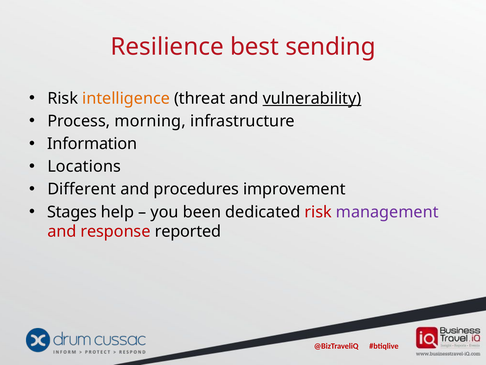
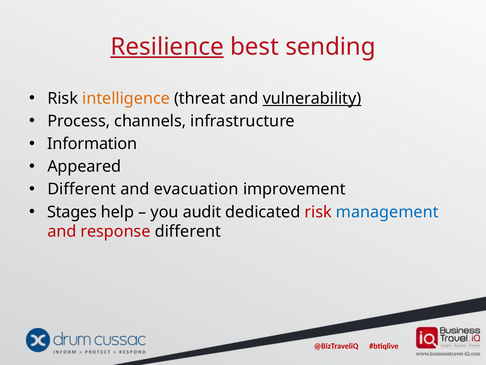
Resilience underline: none -> present
morning: morning -> channels
Locations: Locations -> Appeared
procedures: procedures -> evacuation
been: been -> audit
management colour: purple -> blue
response reported: reported -> different
